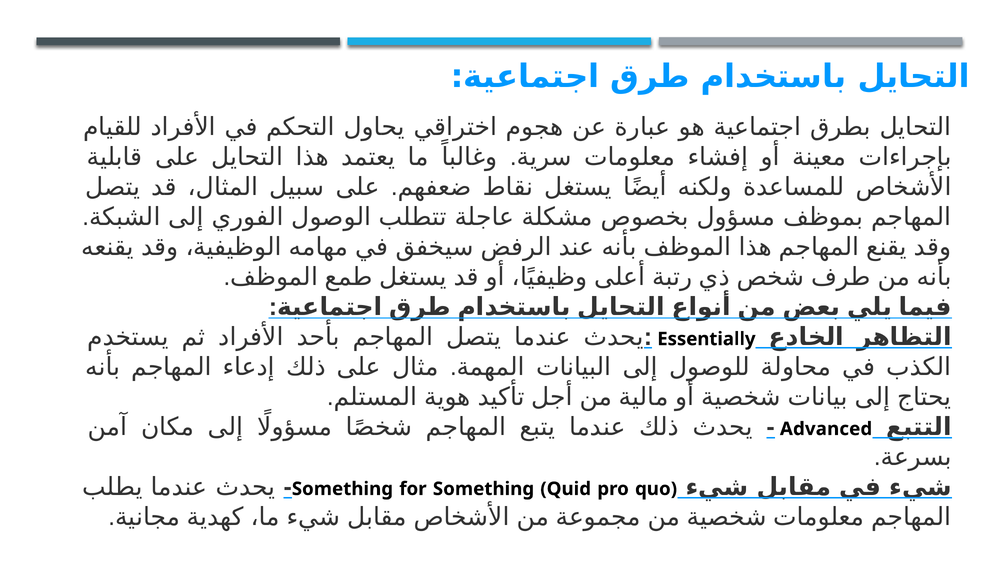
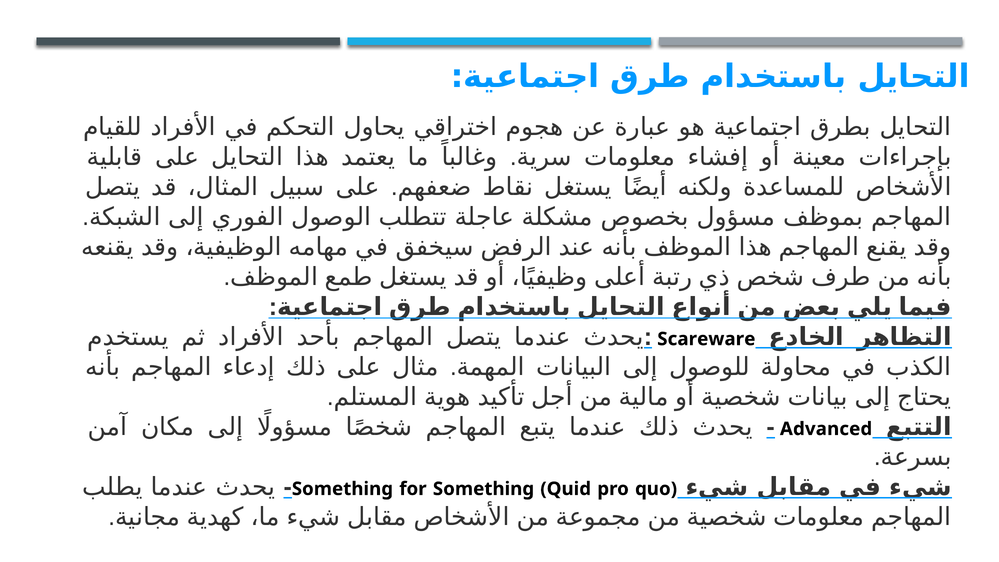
Essentially: Essentially -> Scareware
